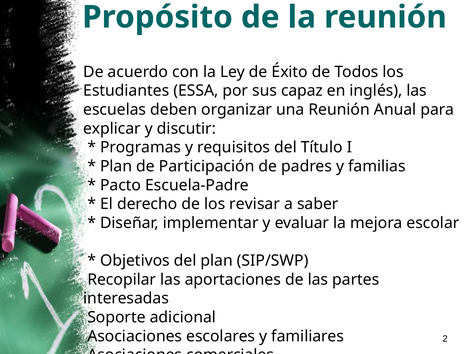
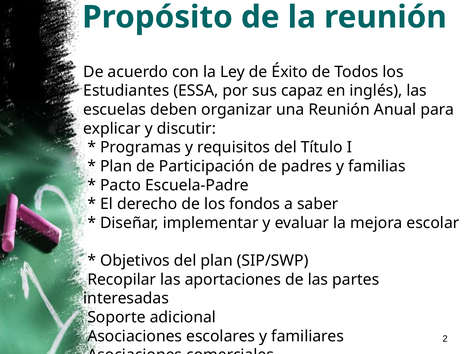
revisar: revisar -> fondos
